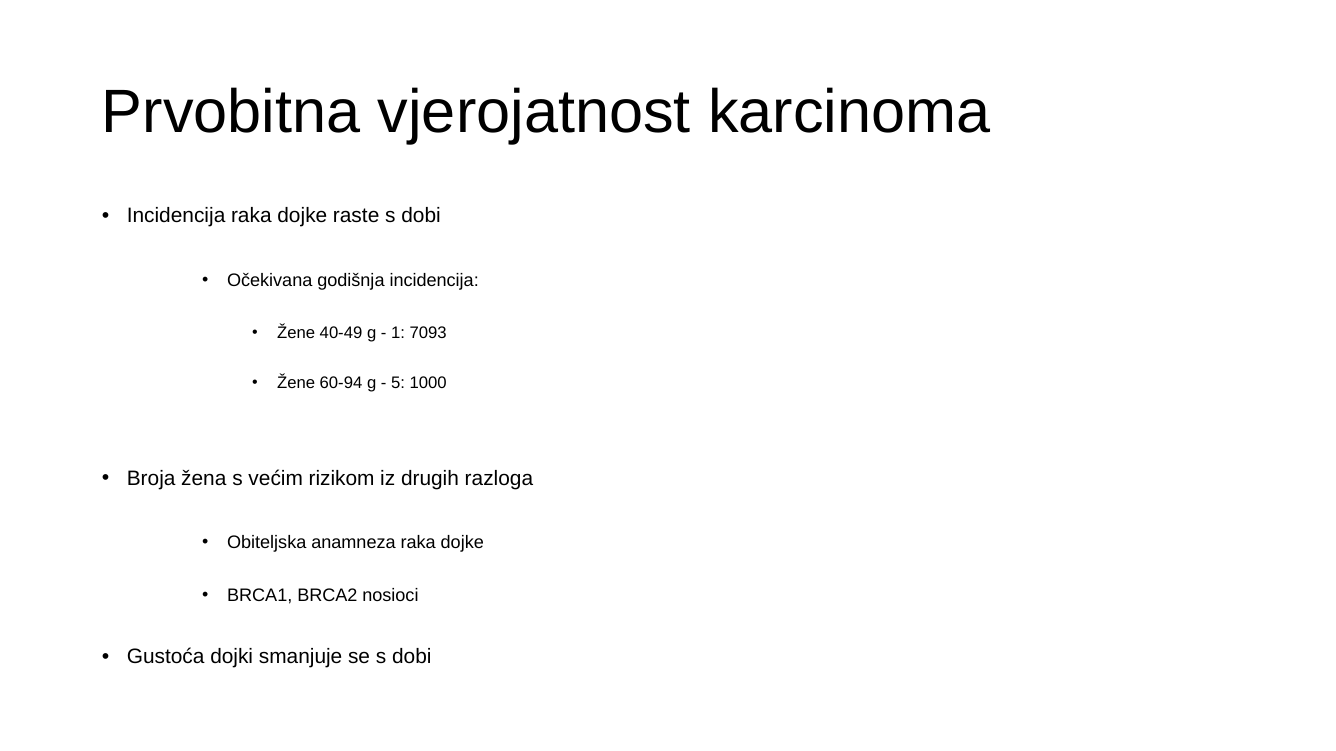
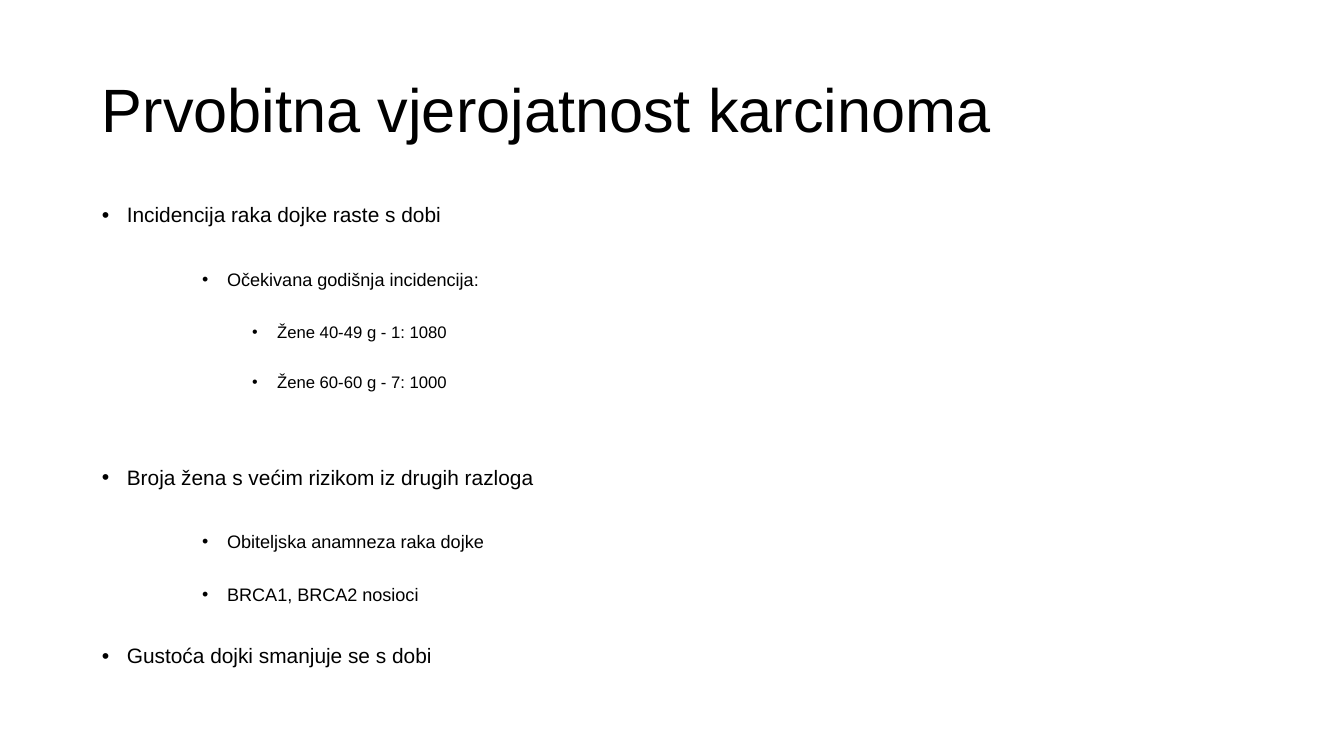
7093: 7093 -> 1080
60-94: 60-94 -> 60-60
5: 5 -> 7
